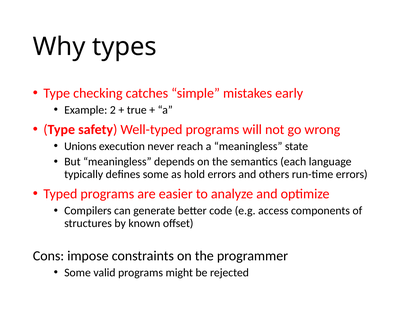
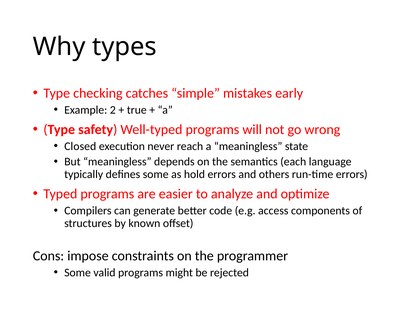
Unions: Unions -> Closed
